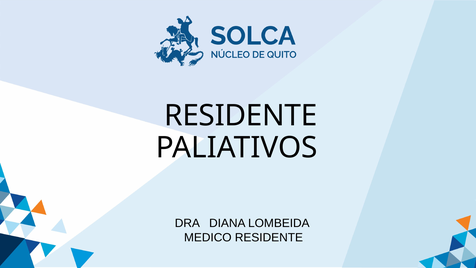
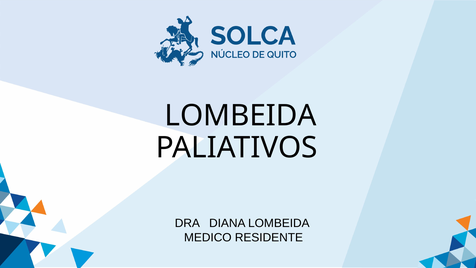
RESIDENTE at (241, 116): RESIDENTE -> LOMBEIDA
